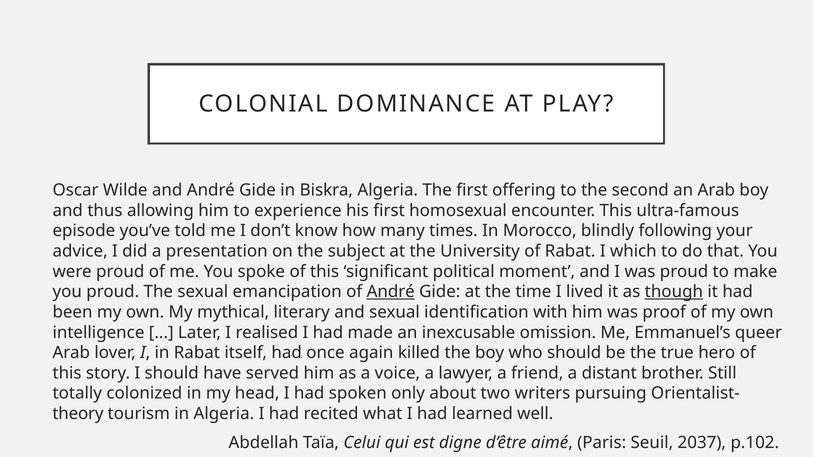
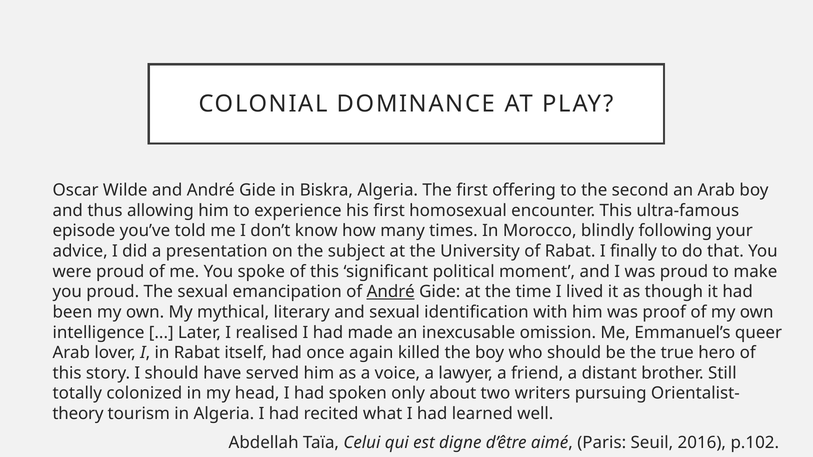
which: which -> finally
though underline: present -> none
2037: 2037 -> 2016
